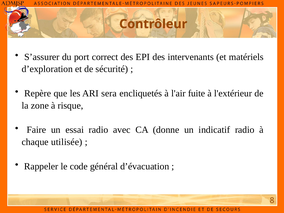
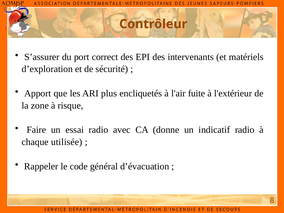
Repère: Repère -> Apport
sera: sera -> plus
